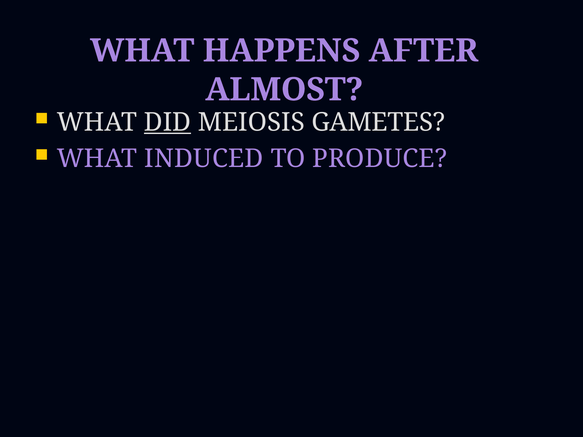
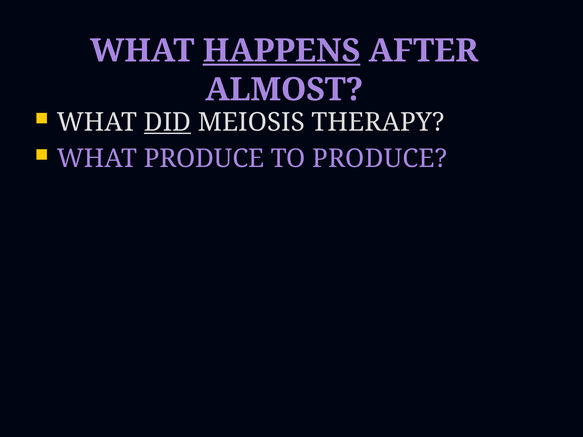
HAPPENS underline: none -> present
GAMETES: GAMETES -> THERAPY
WHAT INDUCED: INDUCED -> PRODUCE
